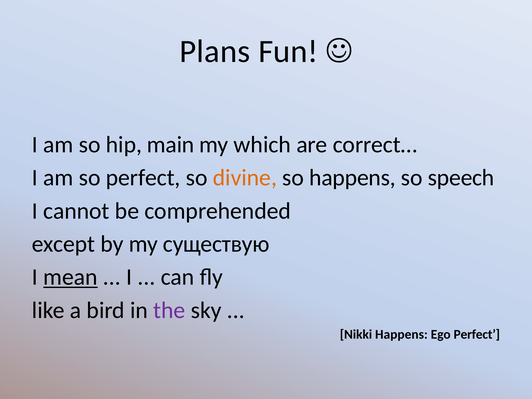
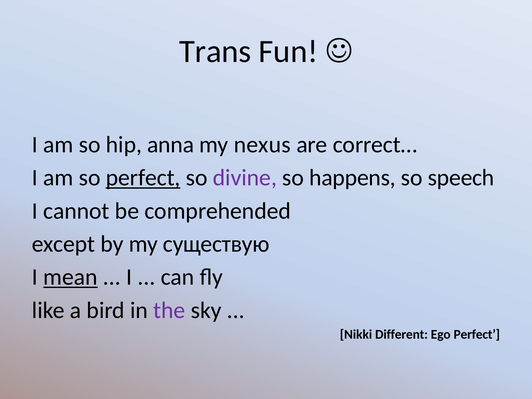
Plans: Plans -> Trans
main: main -> anna
which: which -> nexus
perfect at (143, 178) underline: none -> present
divine colour: orange -> purple
Nikki Happens: Happens -> Different
